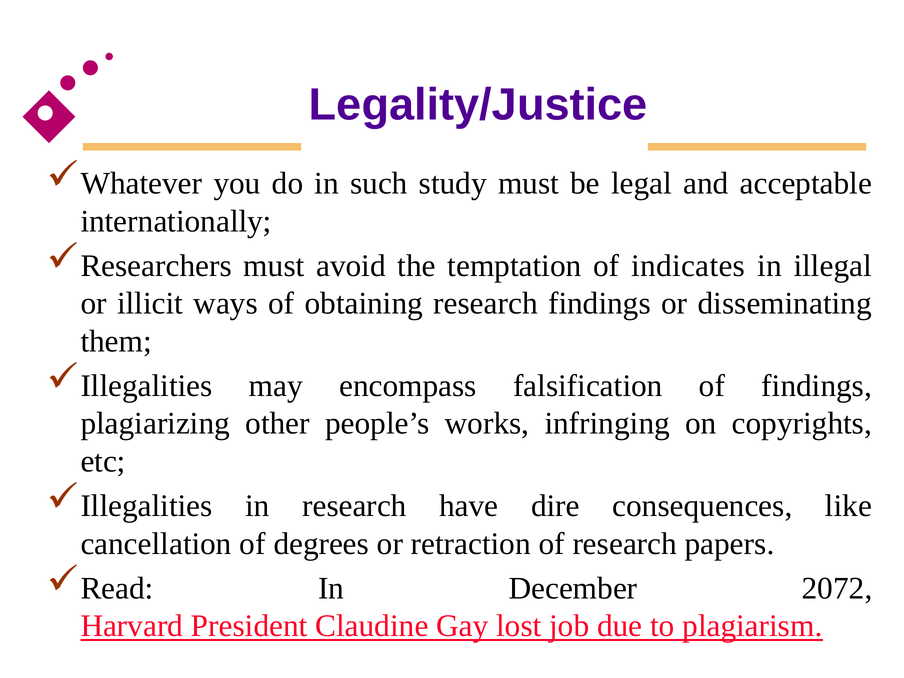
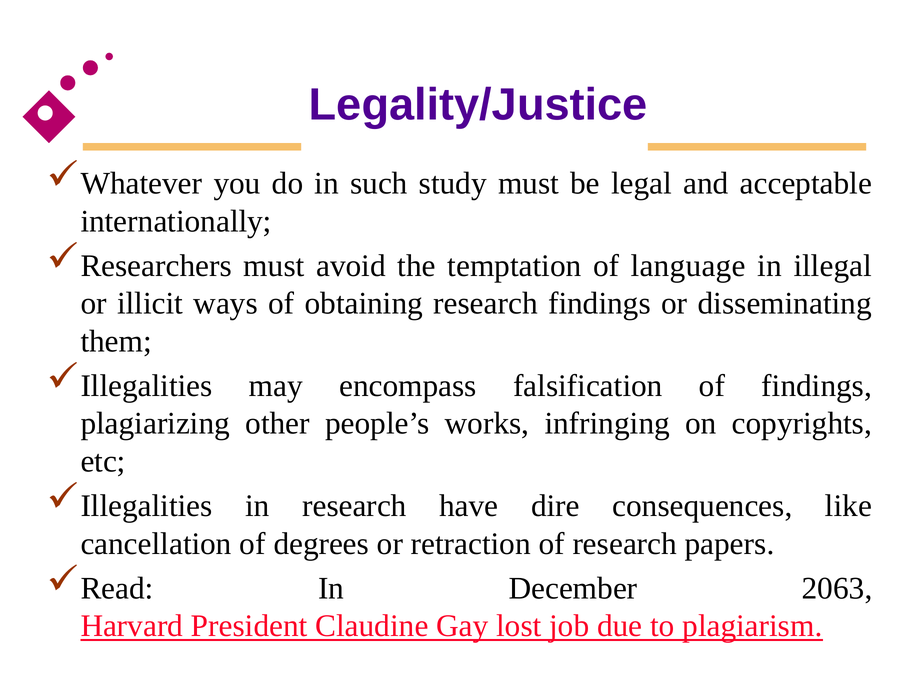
indicates: indicates -> language
2072: 2072 -> 2063
